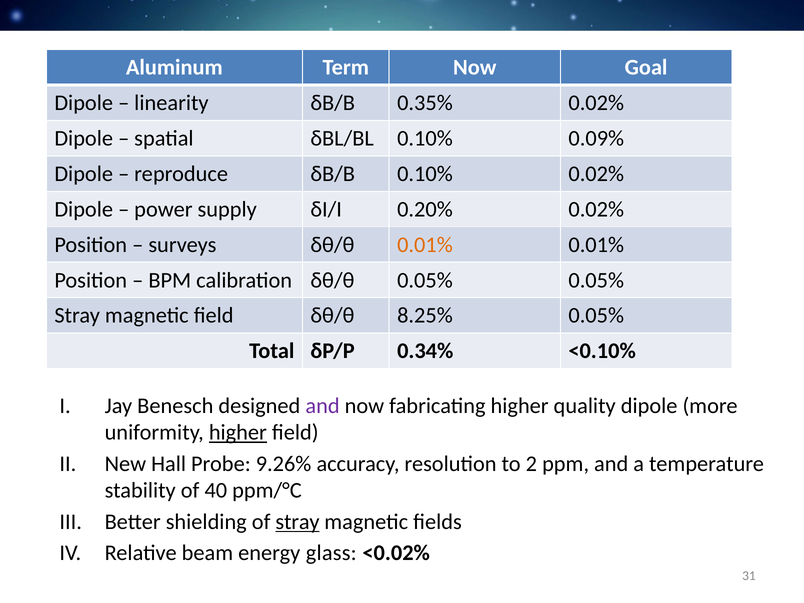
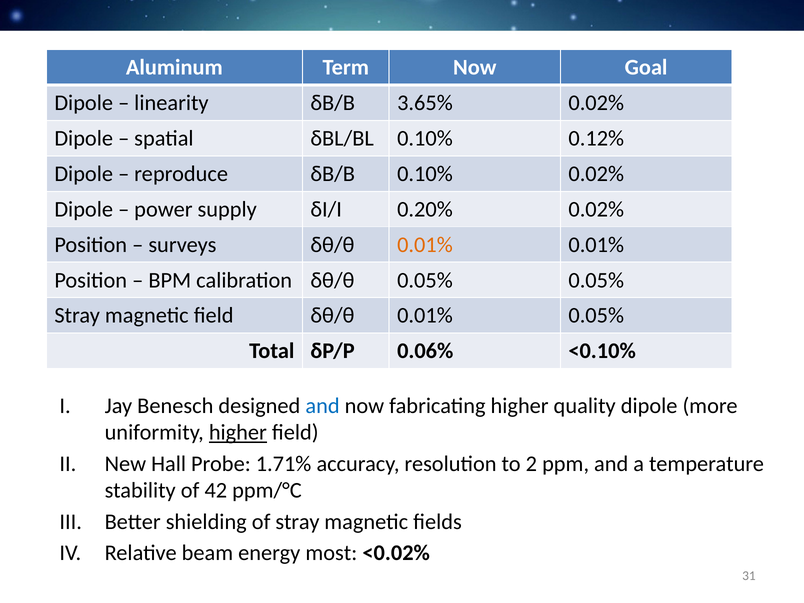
0.35%: 0.35% -> 3.65%
0.09%: 0.09% -> 0.12%
field δθ/θ 8.25%: 8.25% -> 0.01%
0.34%: 0.34% -> 0.06%
and at (323, 406) colour: purple -> blue
9.26%: 9.26% -> 1.71%
40: 40 -> 42
stray at (297, 522) underline: present -> none
glass: glass -> most
